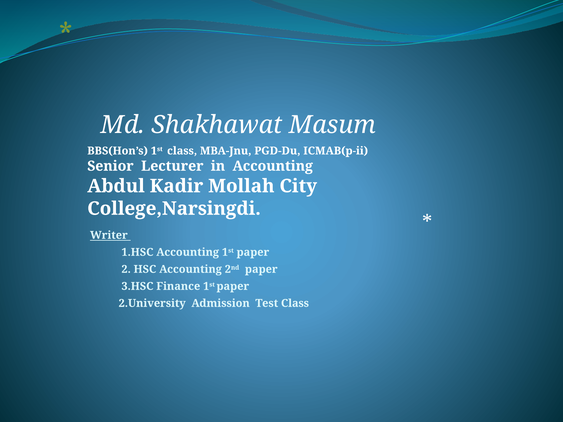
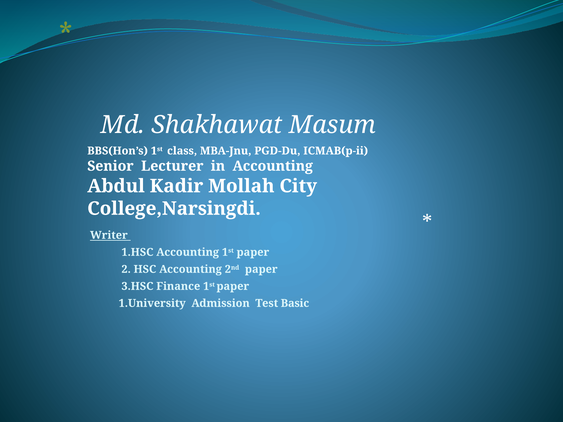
2.University: 2.University -> 1.University
Test Class: Class -> Basic
